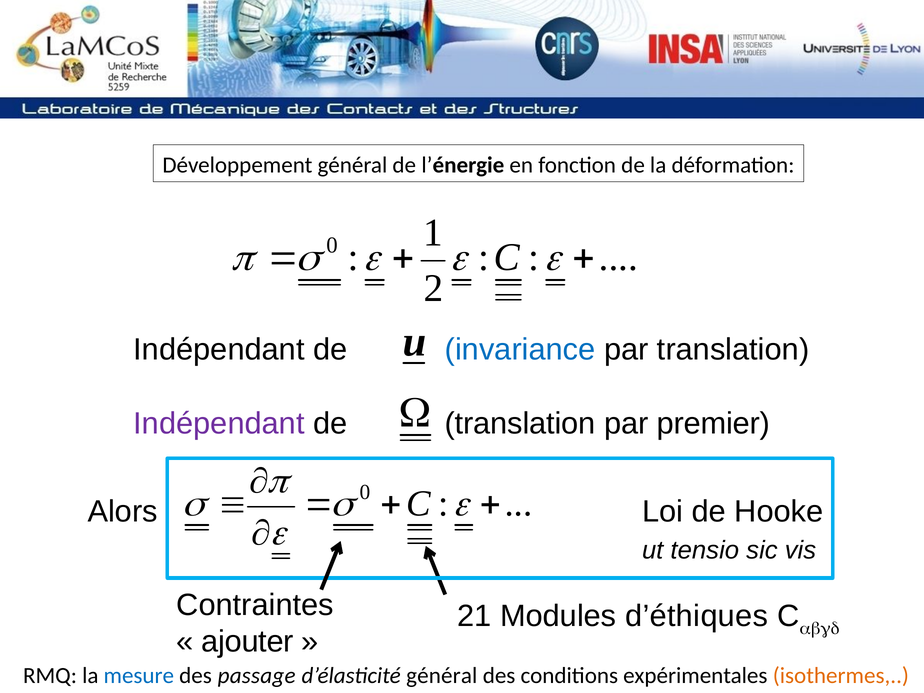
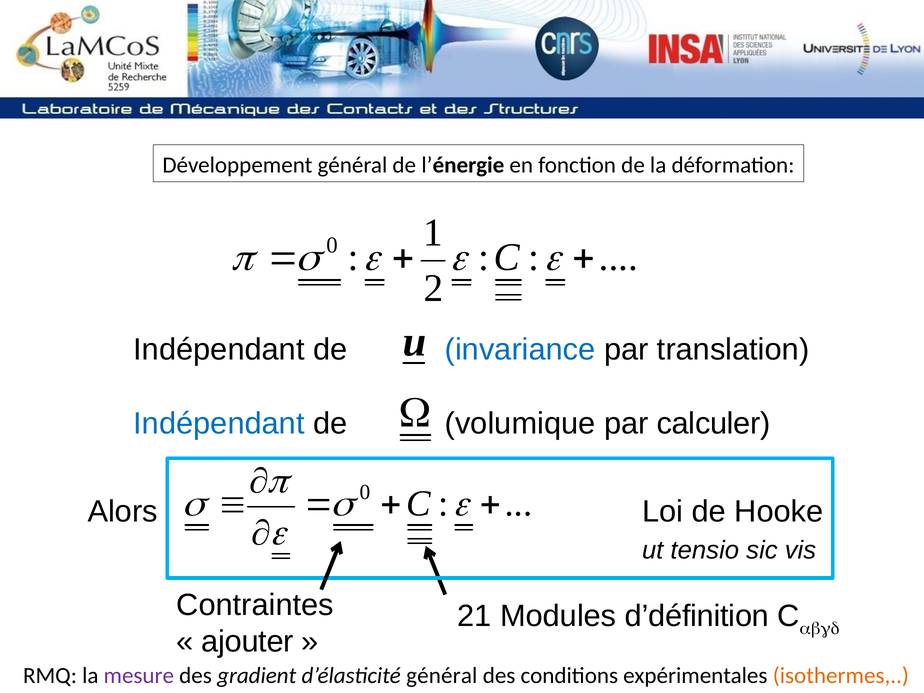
Indépendant at (219, 424) colour: purple -> blue
de translation: translation -> volumique
premier: premier -> calculer
d’éthiques: d’éthiques -> d’définition
mesure colour: blue -> purple
passage: passage -> gradient
